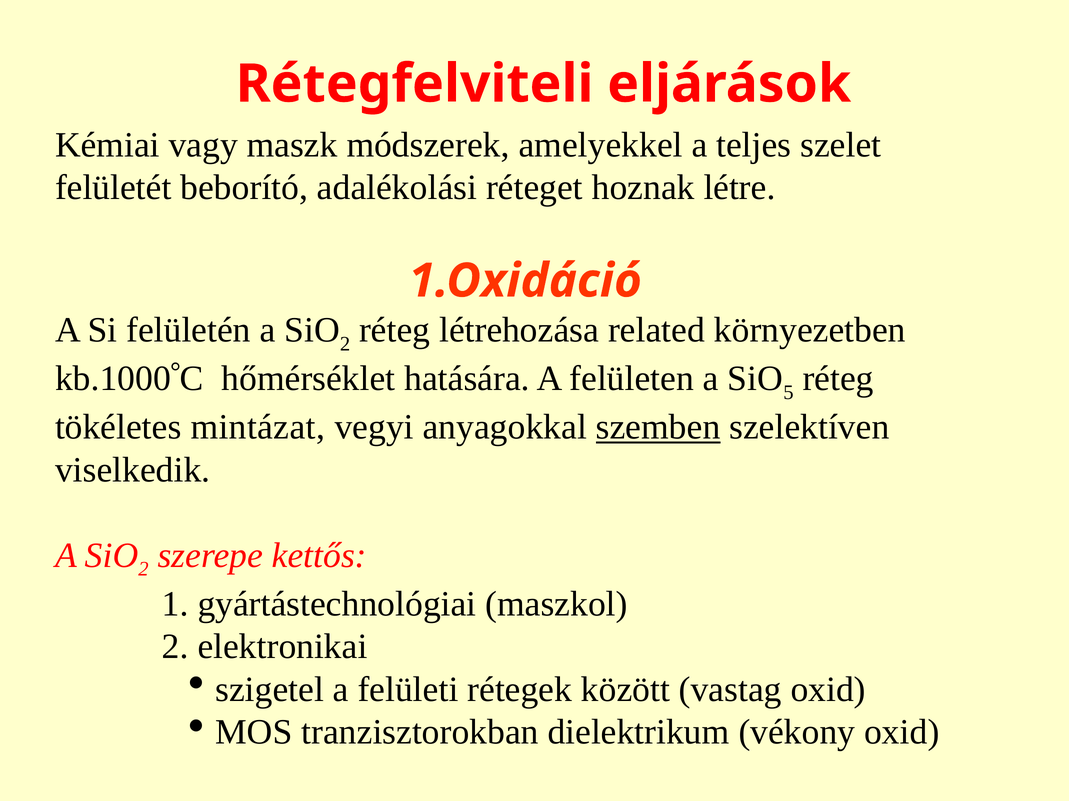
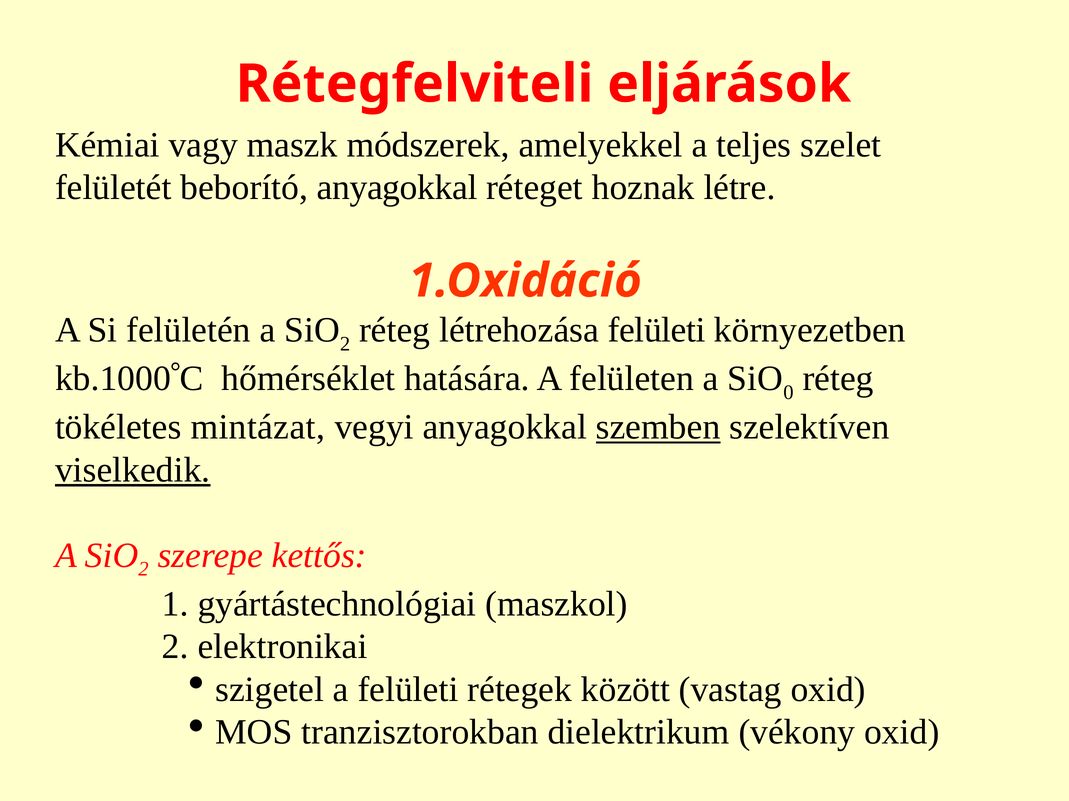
beborító adalékolási: adalékolási -> anyagokkal
létrehozása related: related -> felületi
5: 5 -> 0
viselkedik underline: none -> present
